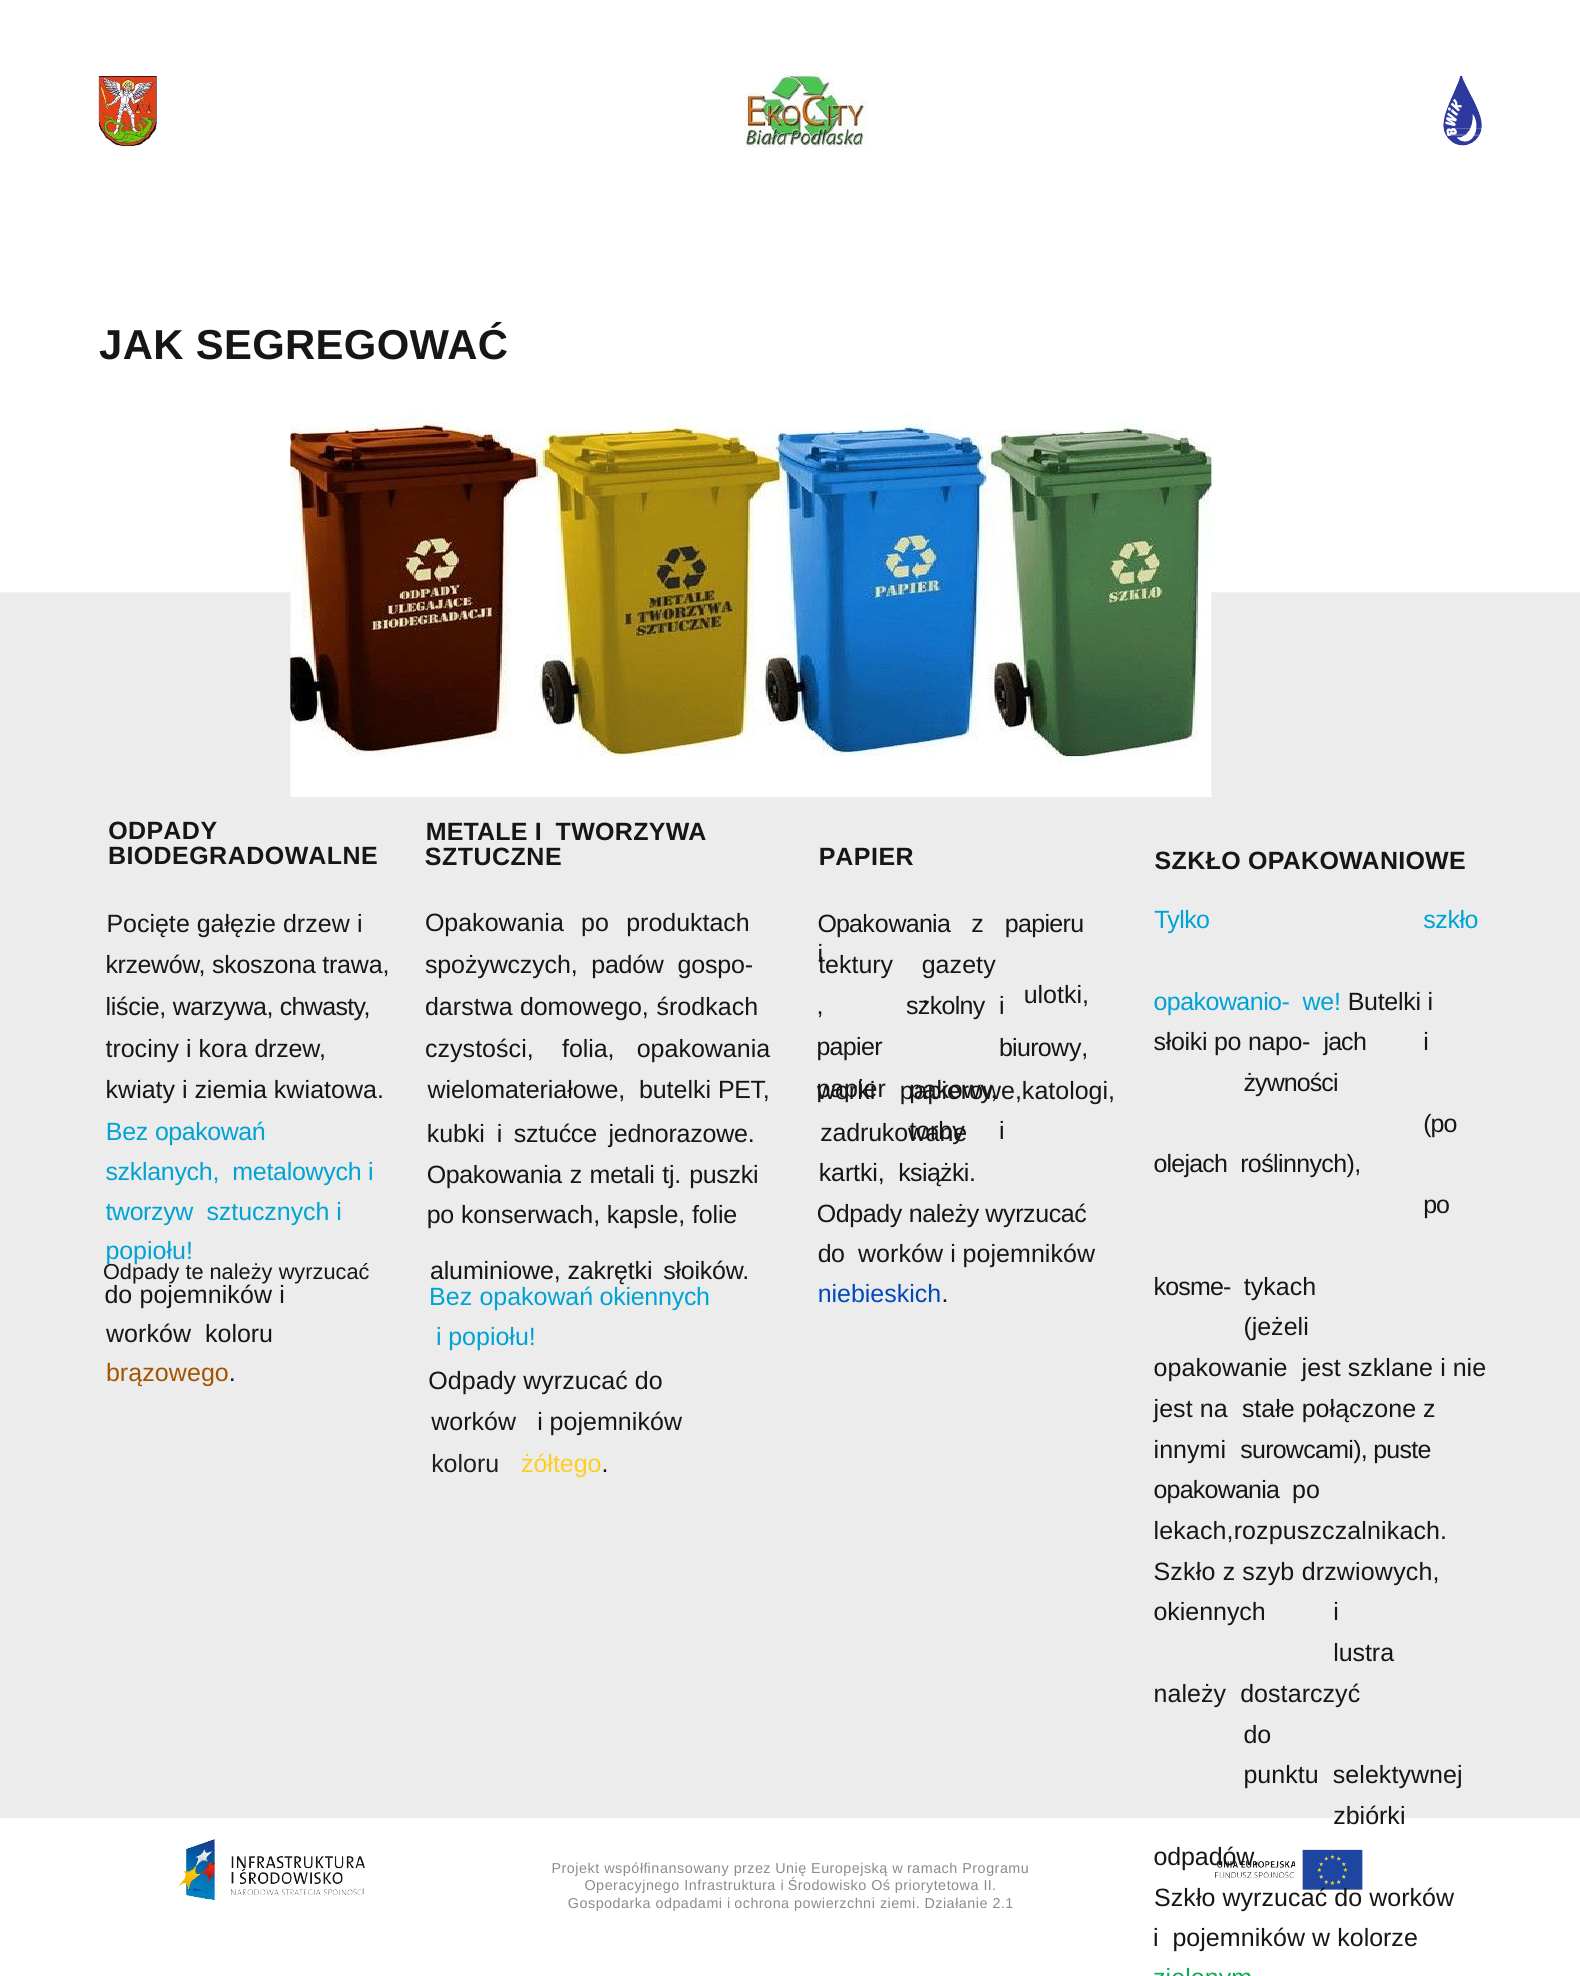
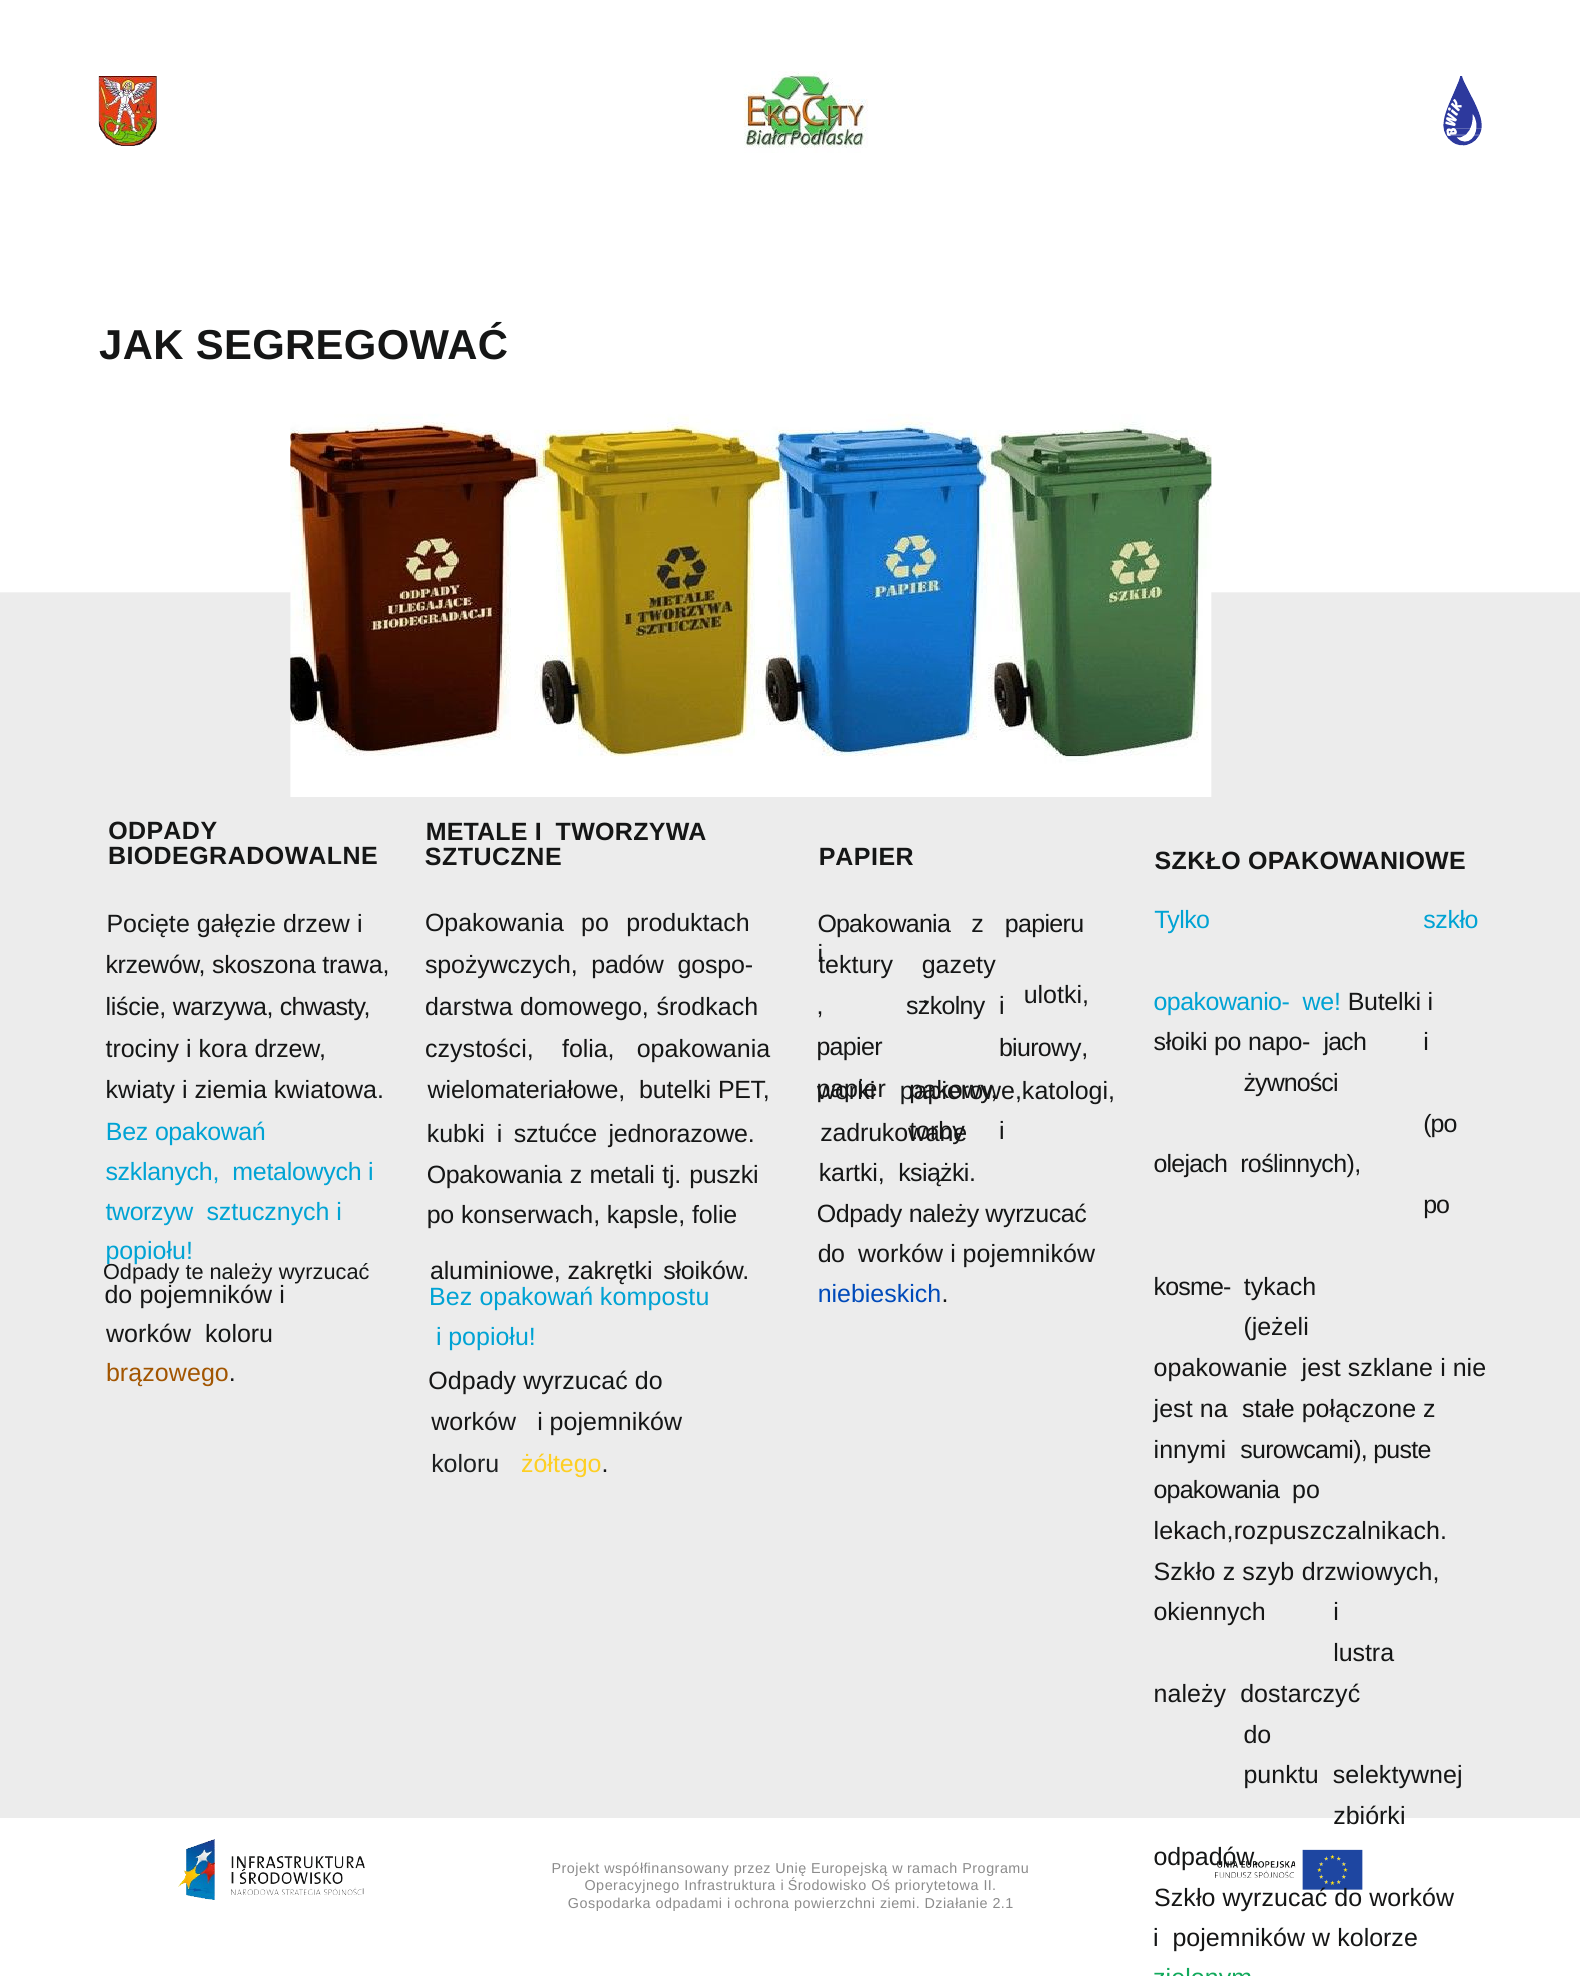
opakowań okiennych: okiennych -> kompostu
